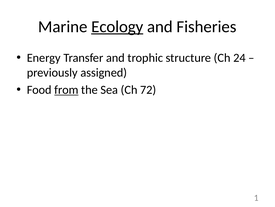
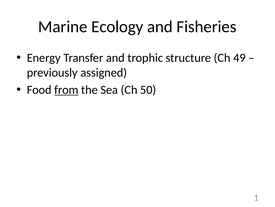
Ecology underline: present -> none
24: 24 -> 49
72: 72 -> 50
